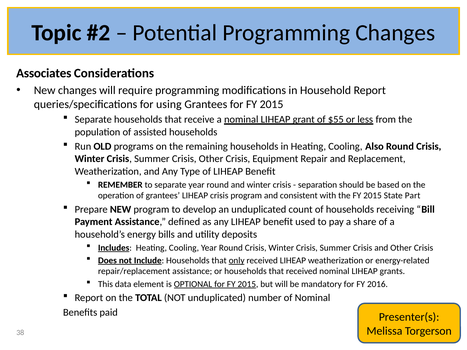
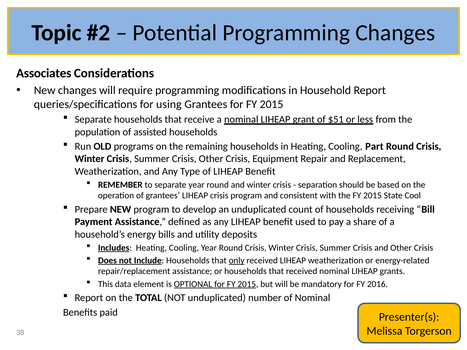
$55: $55 -> $51
Also: Also -> Part
Part: Part -> Cool
